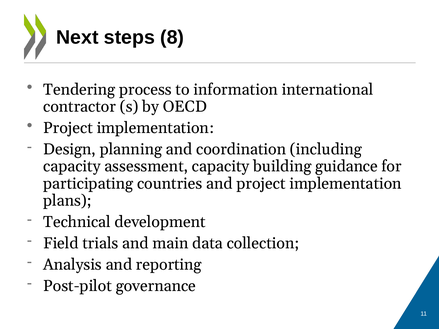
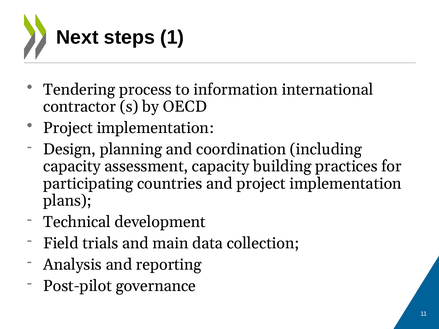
8: 8 -> 1
guidance: guidance -> practices
